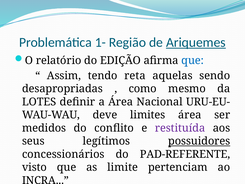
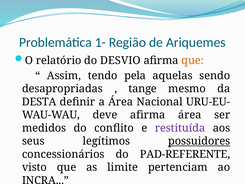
Ariquemes underline: present -> none
EDIÇÃO: EDIÇÃO -> DESVIO
que at (193, 60) colour: blue -> orange
reta: reta -> pela
como: como -> tange
LOTES: LOTES -> DESTA
deve limites: limites -> afirma
